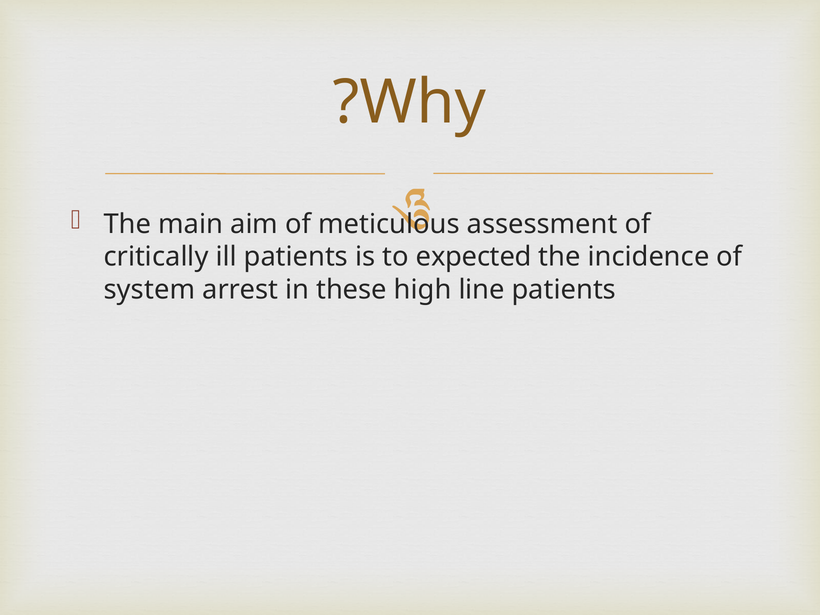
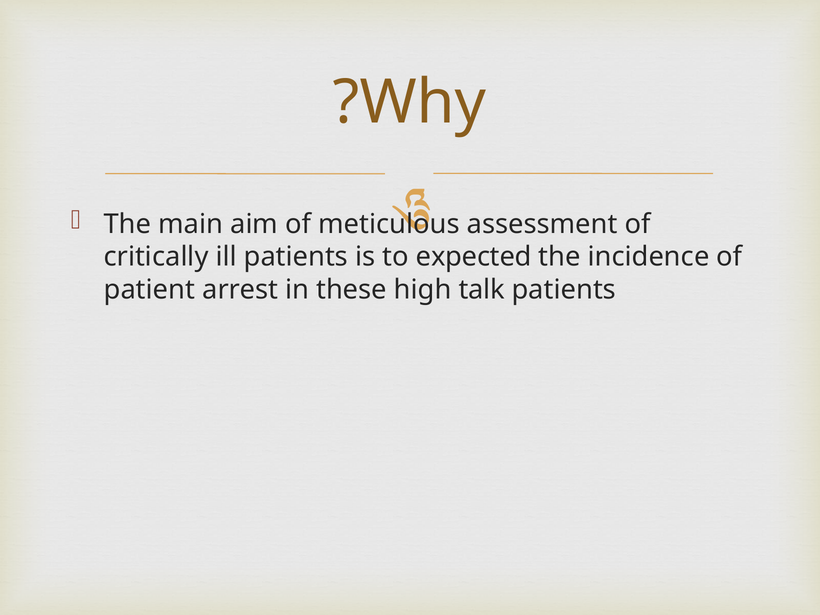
system: system -> patient
line: line -> talk
